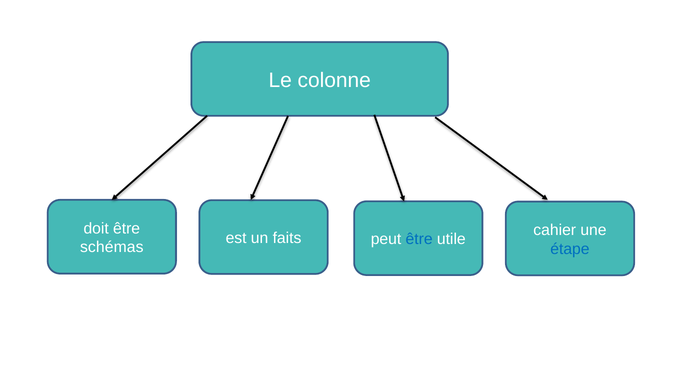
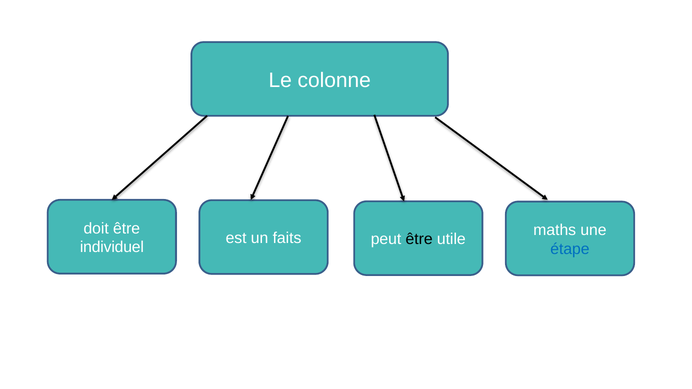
cahier: cahier -> maths
être at (419, 239) colour: blue -> black
schémas: schémas -> individuel
